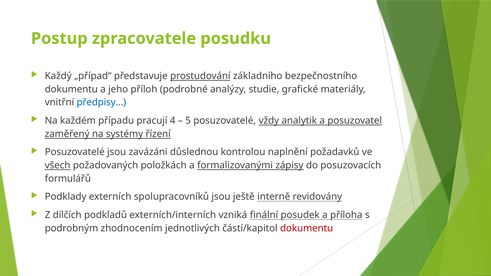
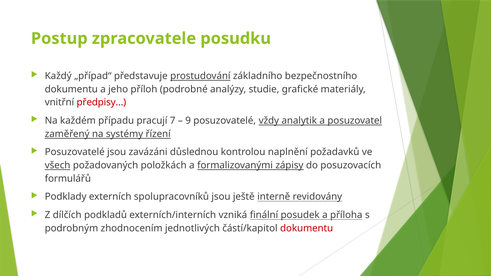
předpisy… colour: blue -> red
4: 4 -> 7
5: 5 -> 9
